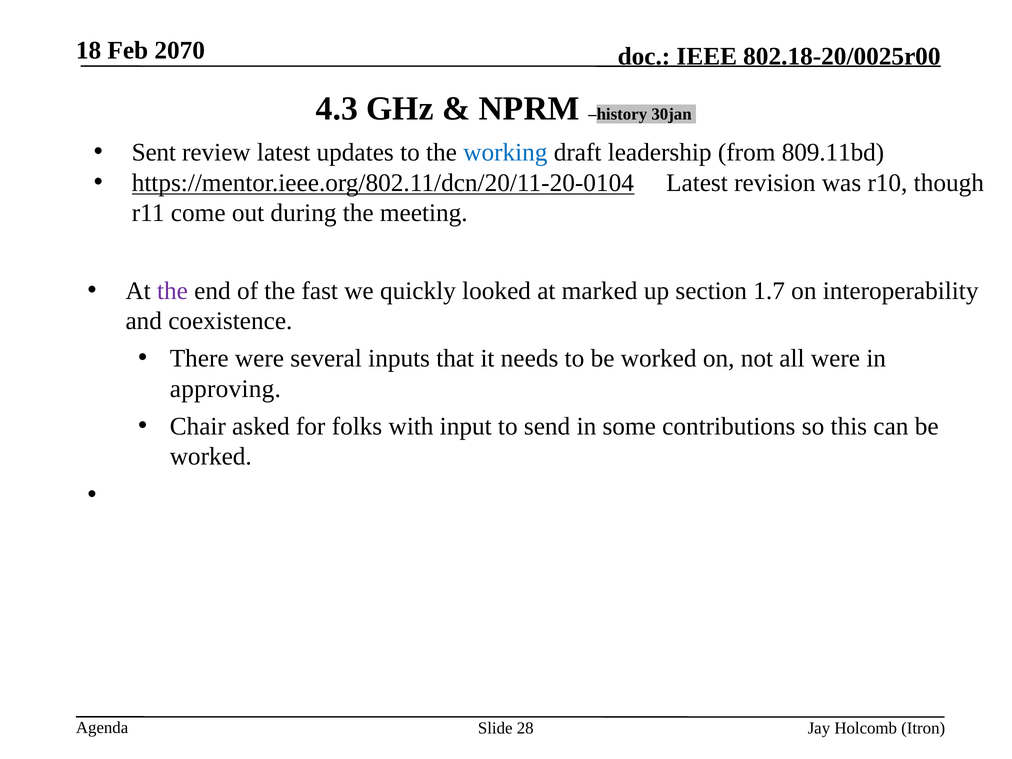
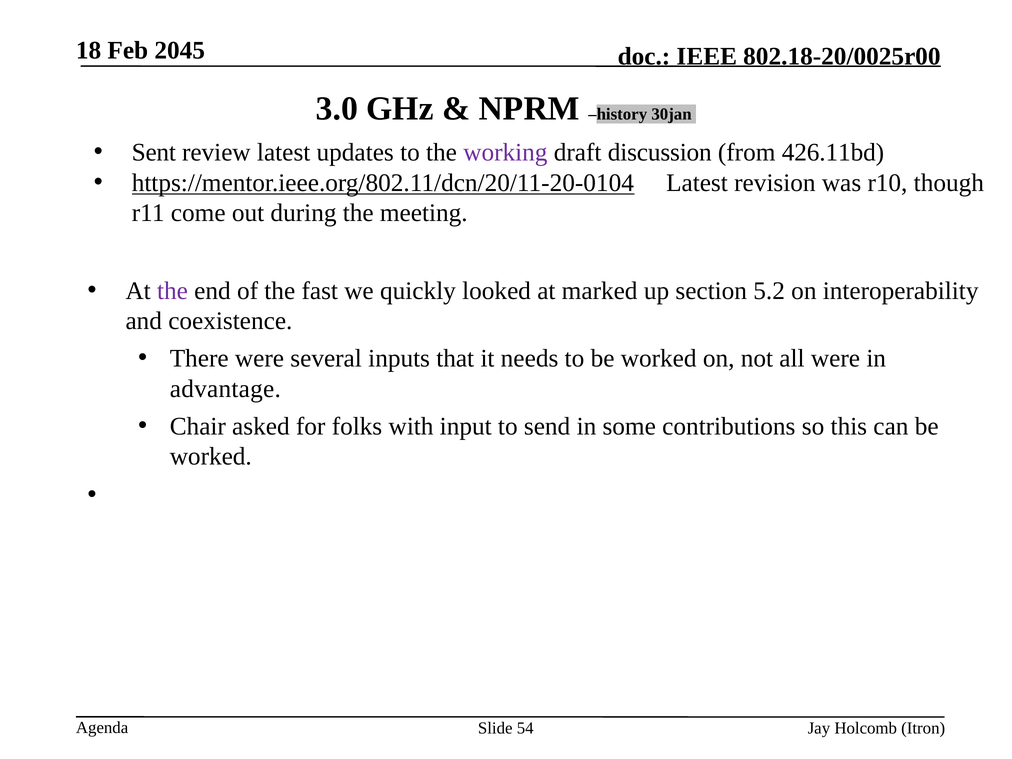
2070: 2070 -> 2045
4.3: 4.3 -> 3.0
working colour: blue -> purple
leadership: leadership -> discussion
809.11bd: 809.11bd -> 426.11bd
1.7: 1.7 -> 5.2
approving: approving -> advantage
28: 28 -> 54
